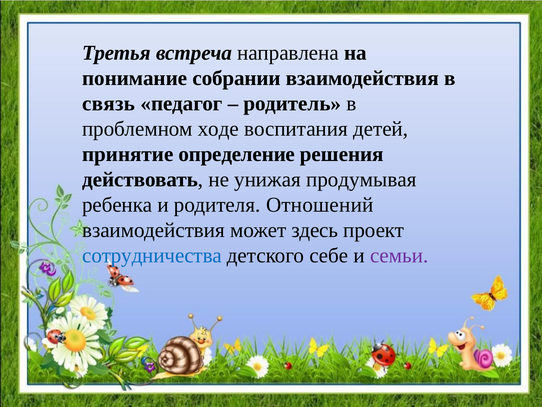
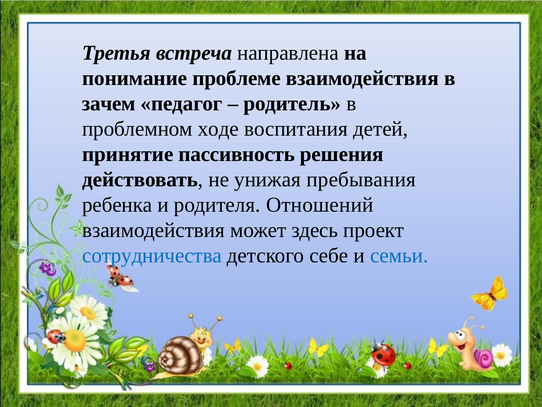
собрании: собрании -> проблеме
связь: связь -> зачем
определение: определение -> пассивность
продумывая: продумывая -> пребывания
семьи colour: purple -> blue
